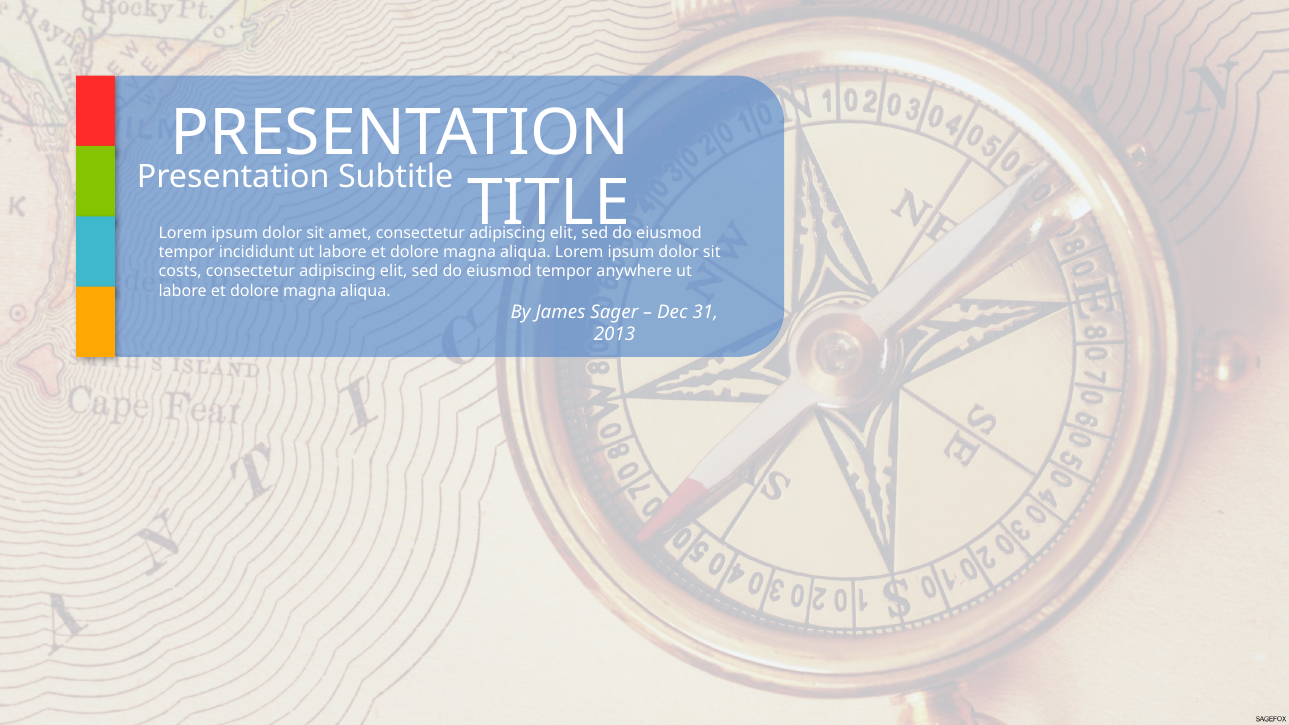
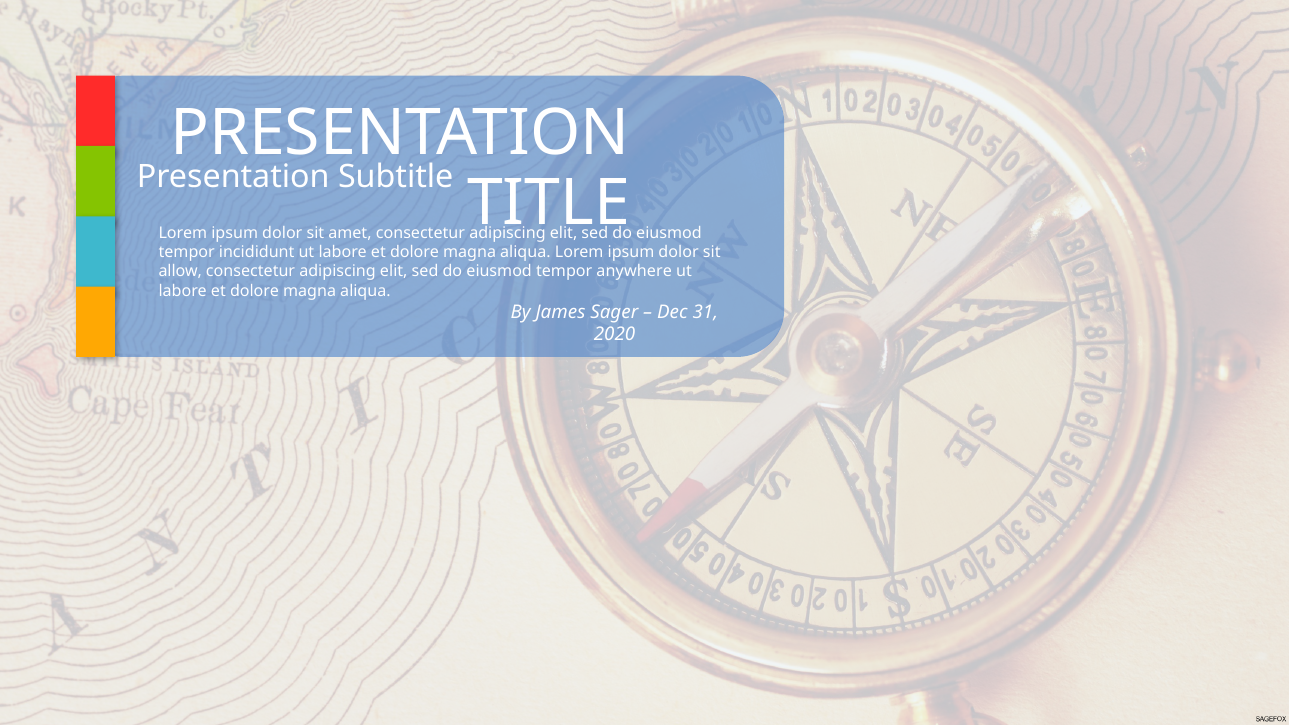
costs: costs -> allow
2013: 2013 -> 2020
